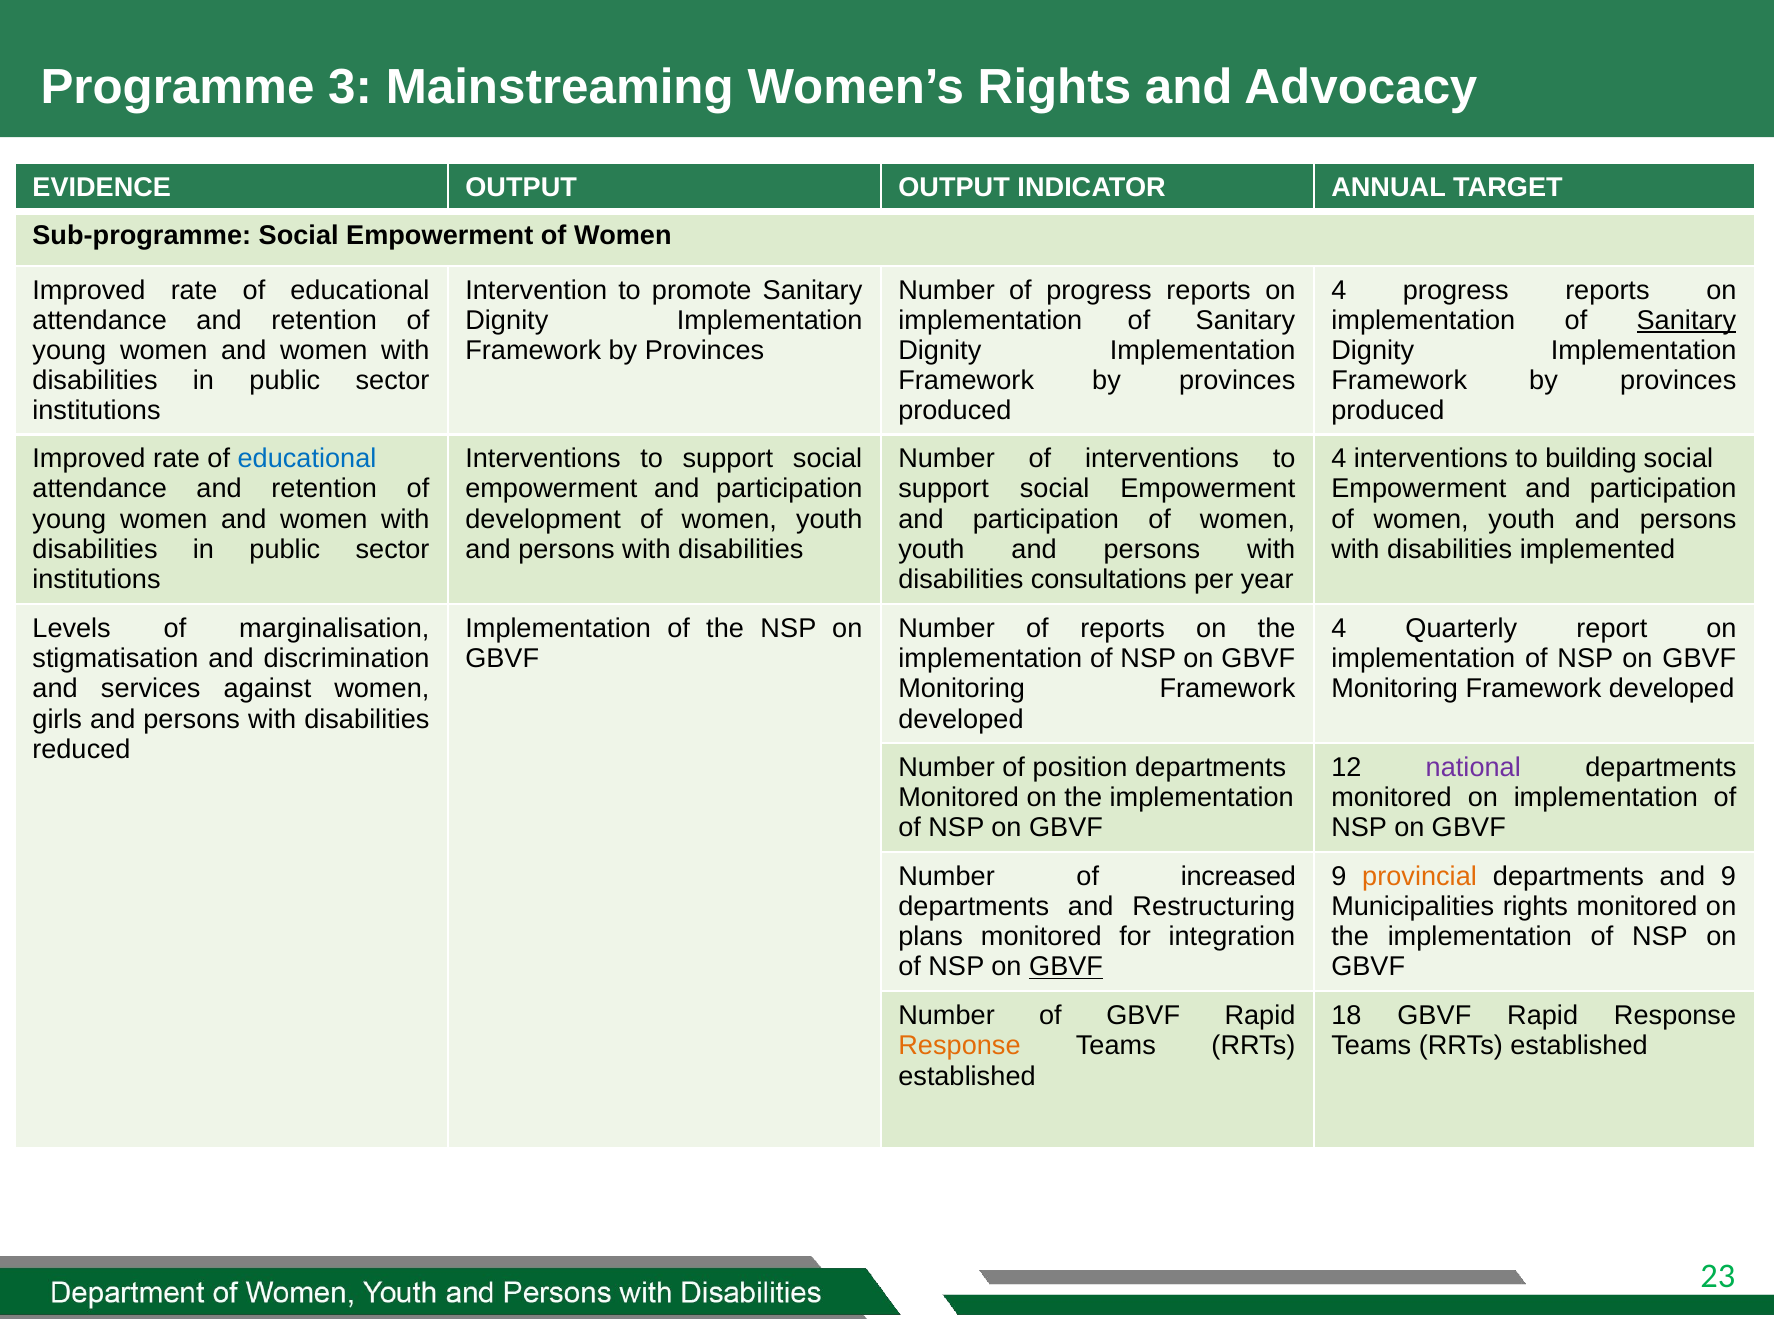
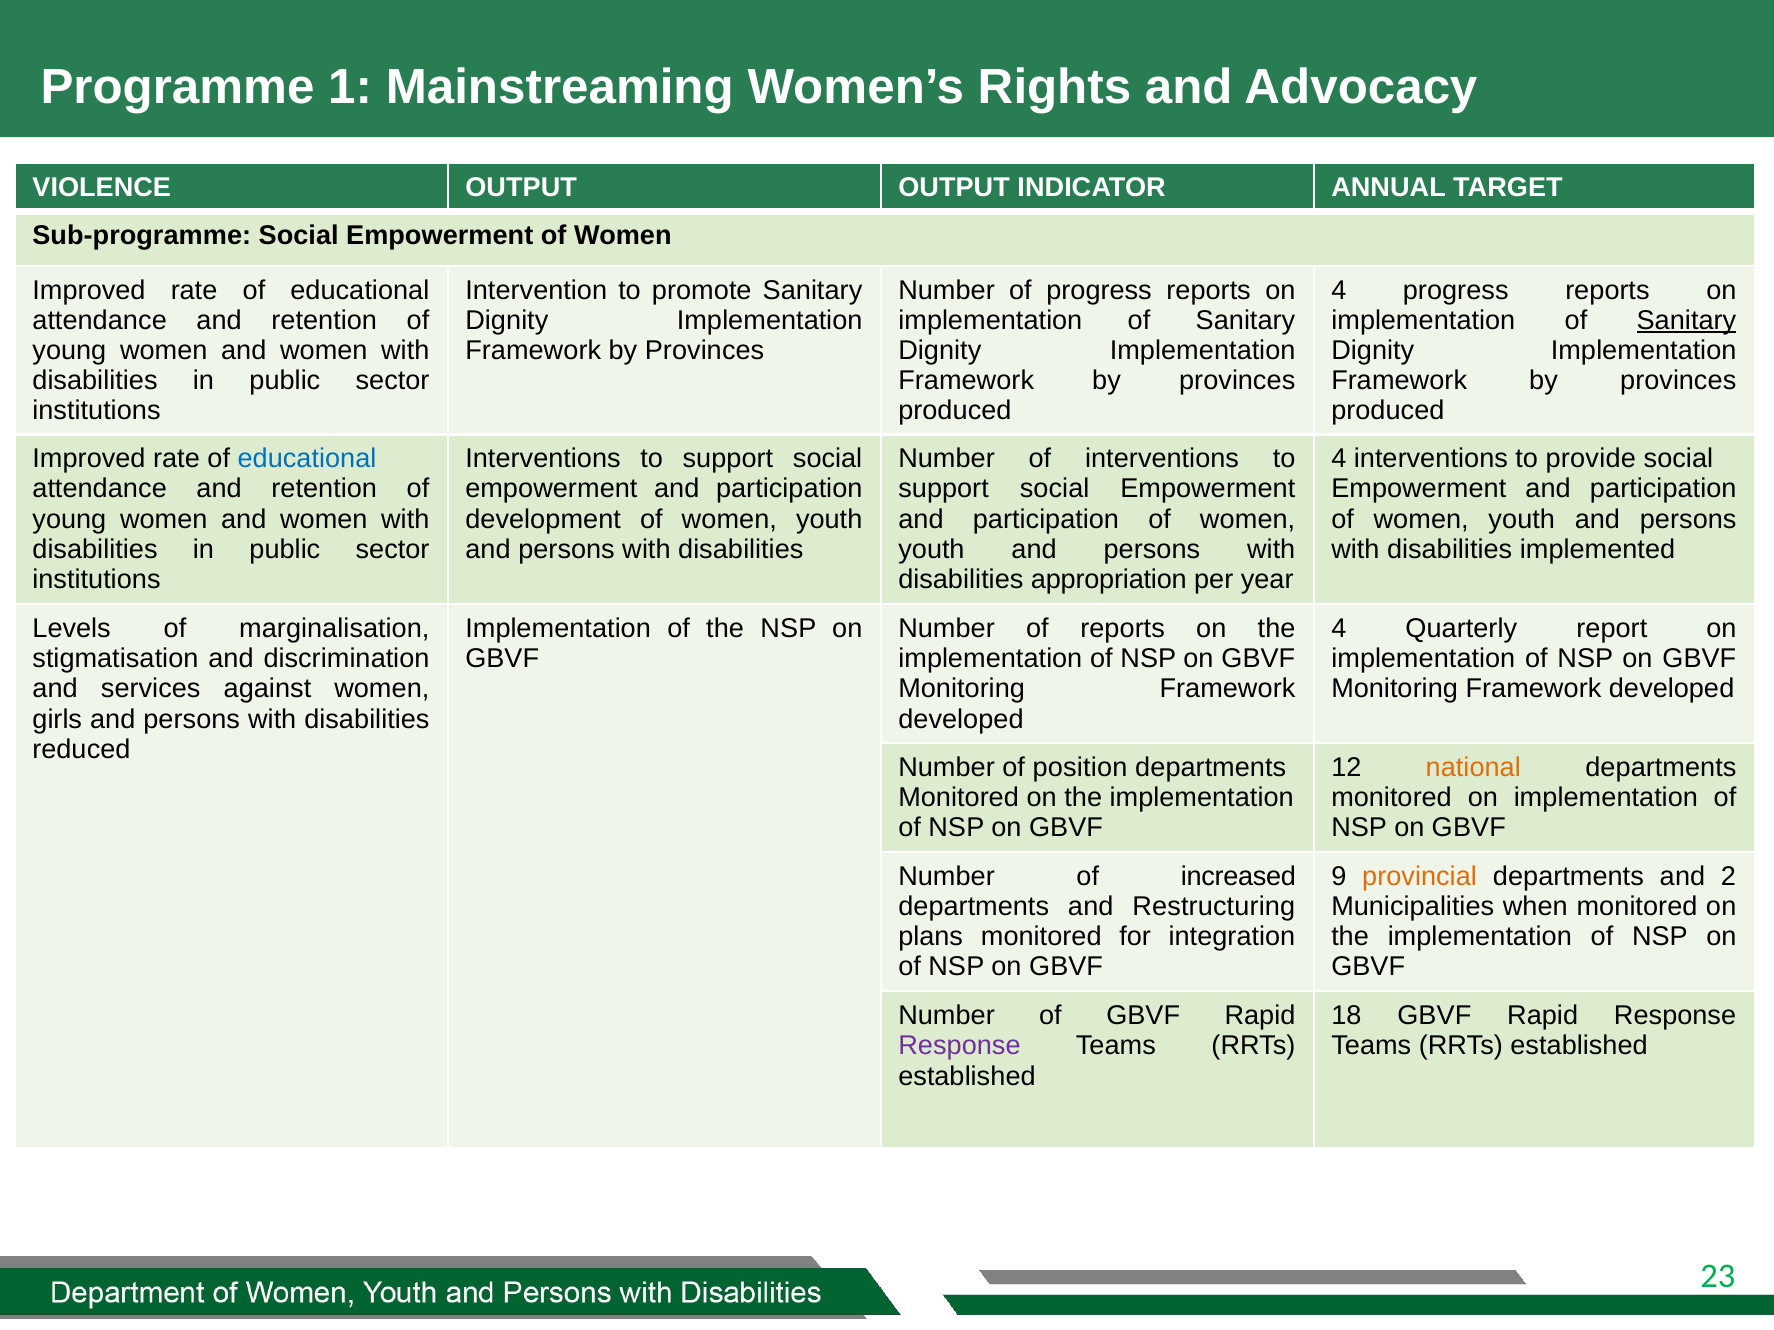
3: 3 -> 1
EVIDENCE: EVIDENCE -> VIOLENCE
building: building -> provide
consultations: consultations -> appropriation
national colour: purple -> orange
and 9: 9 -> 2
Municipalities rights: rights -> when
GBVF at (1066, 967) underline: present -> none
Response at (960, 1046) colour: orange -> purple
